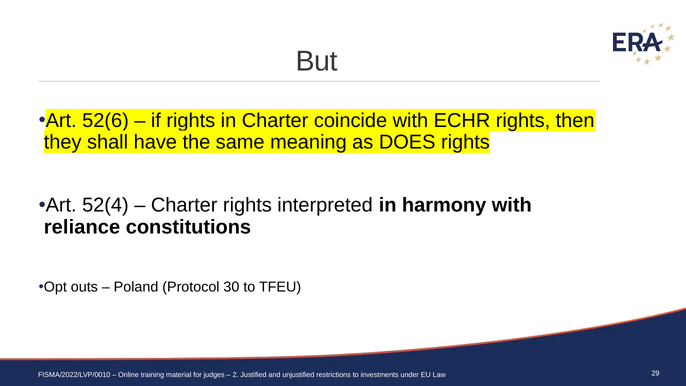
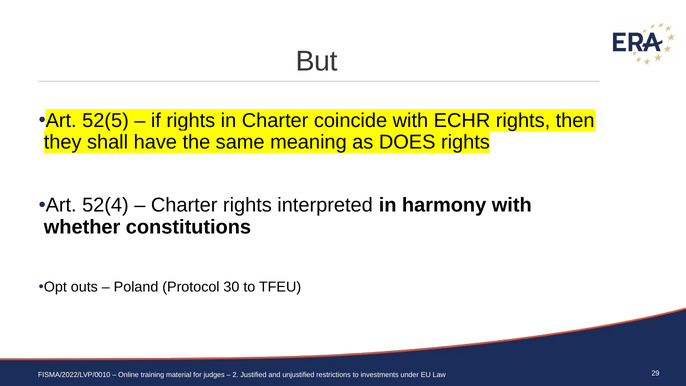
52(6: 52(6 -> 52(5
reliance: reliance -> whether
